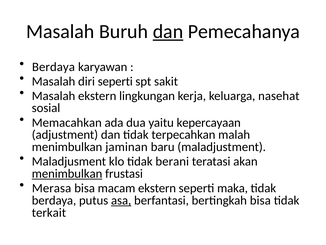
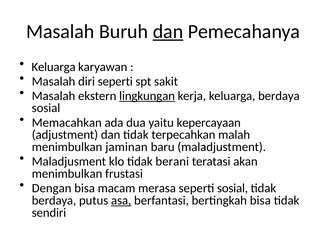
Berdaya at (53, 67): Berdaya -> Keluarga
lingkungan underline: none -> present
keluarga nasehat: nasehat -> berdaya
menimbulkan at (67, 173) underline: present -> none
Merasa: Merasa -> Dengan
macam ekstern: ekstern -> merasa
seperti maka: maka -> sosial
terkait: terkait -> sendiri
